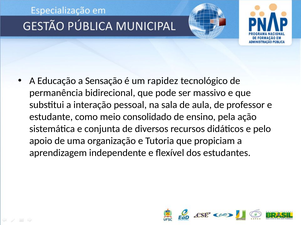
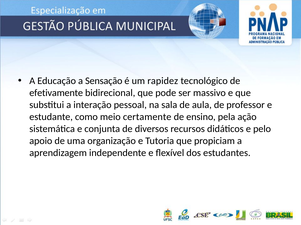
permanência: permanência -> efetivamente
consolidado: consolidado -> certamente
